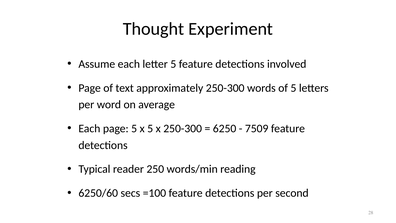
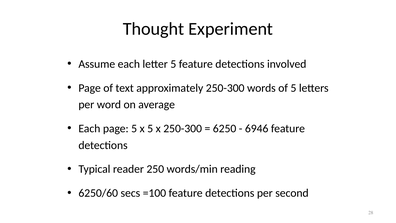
7509: 7509 -> 6946
